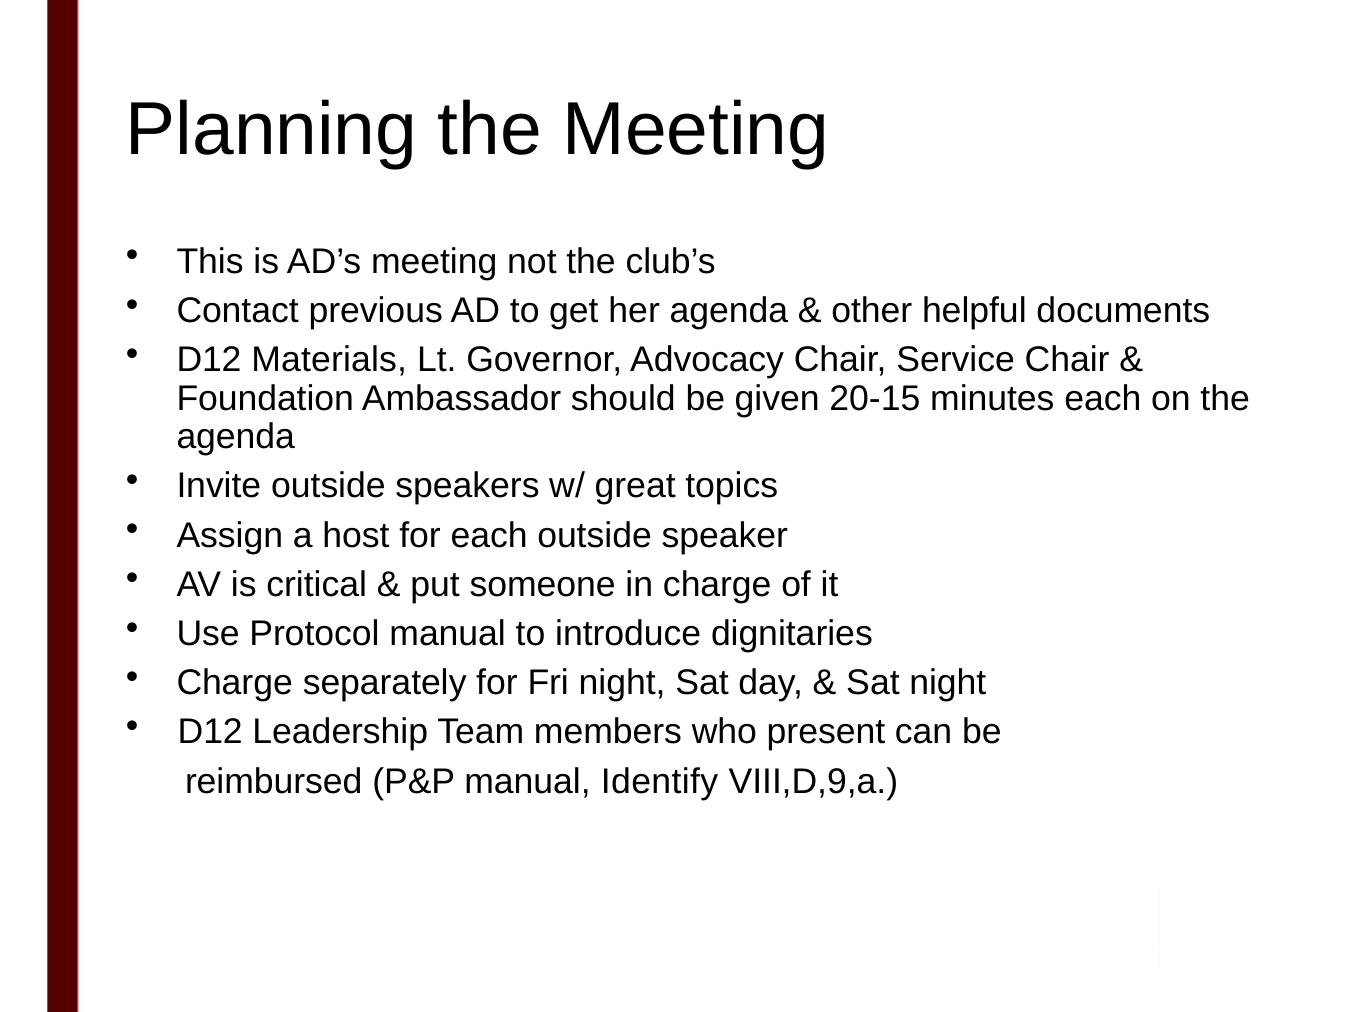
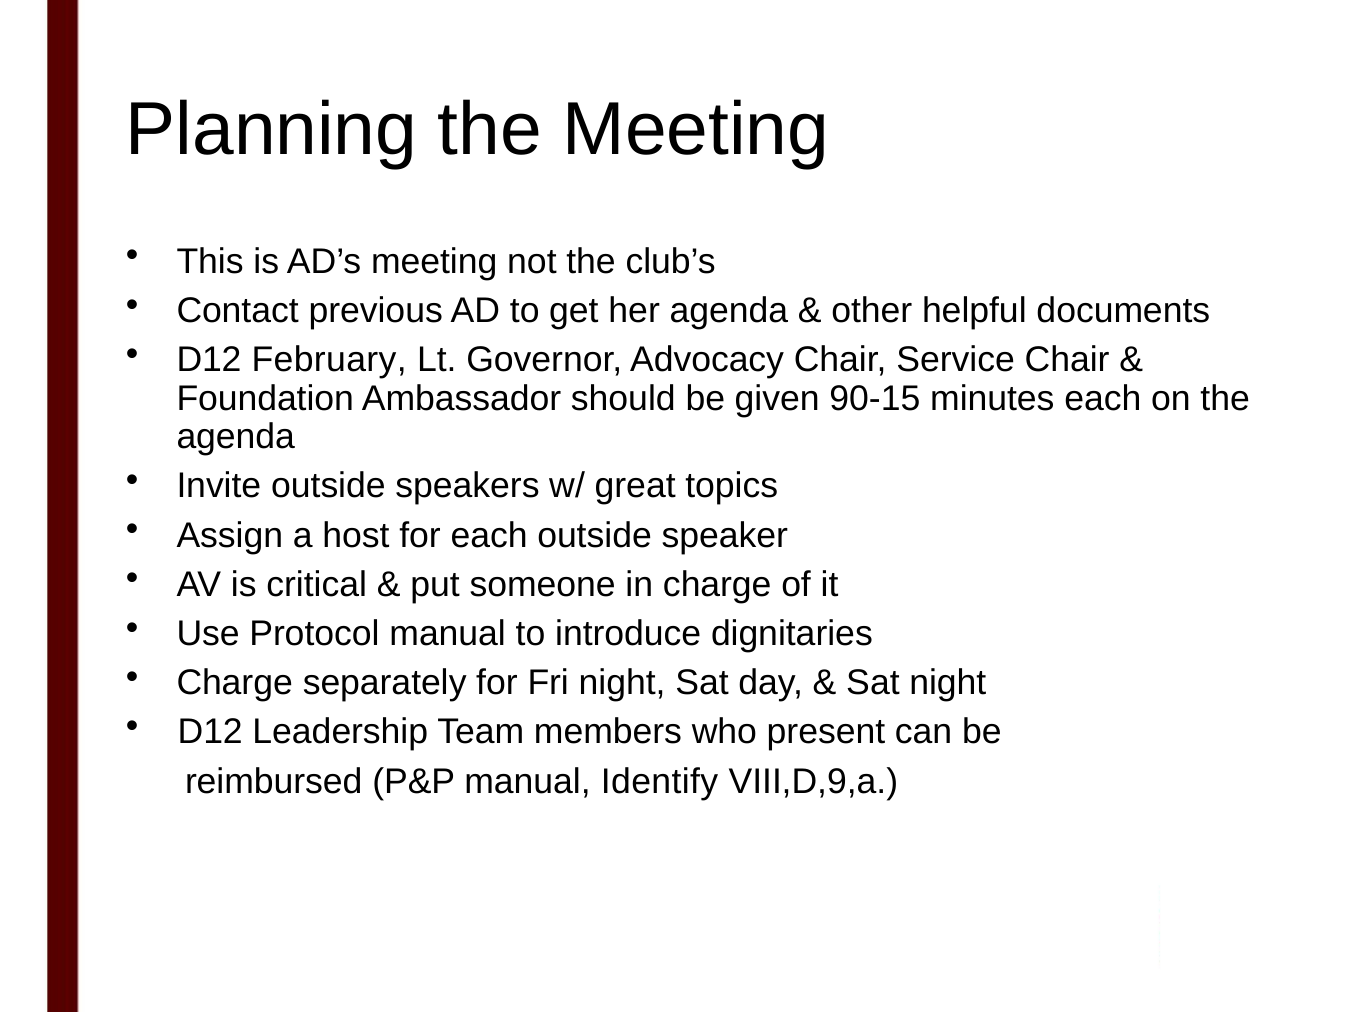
Materials: Materials -> February
20-15: 20-15 -> 90-15
